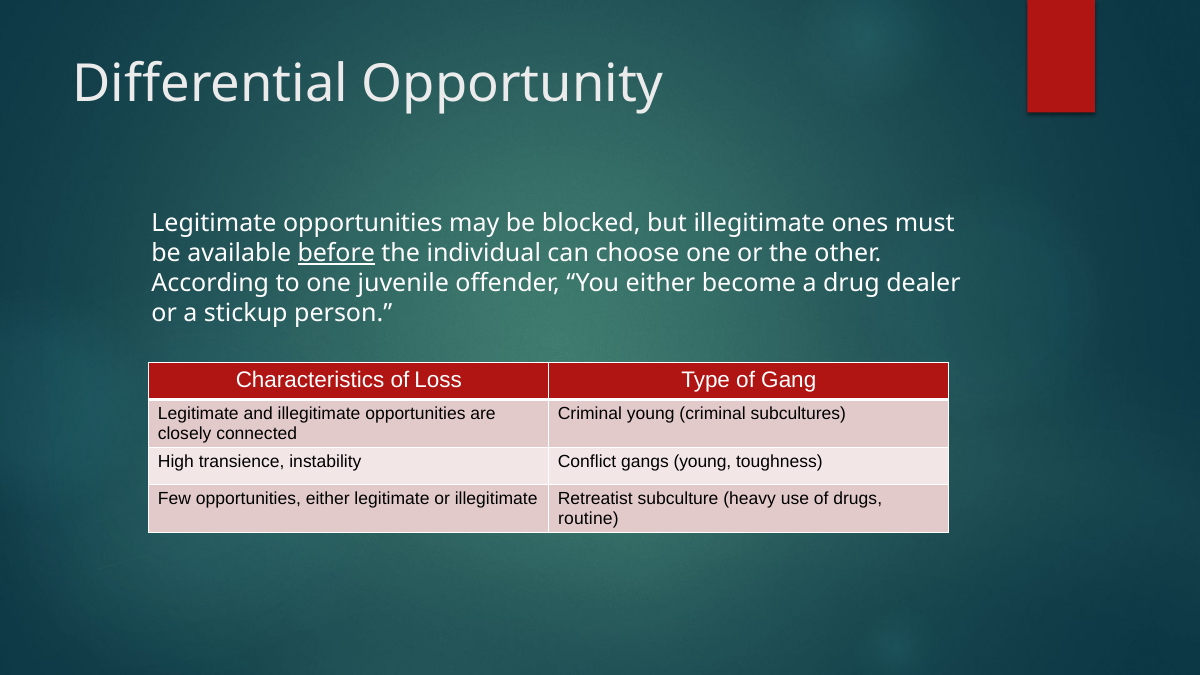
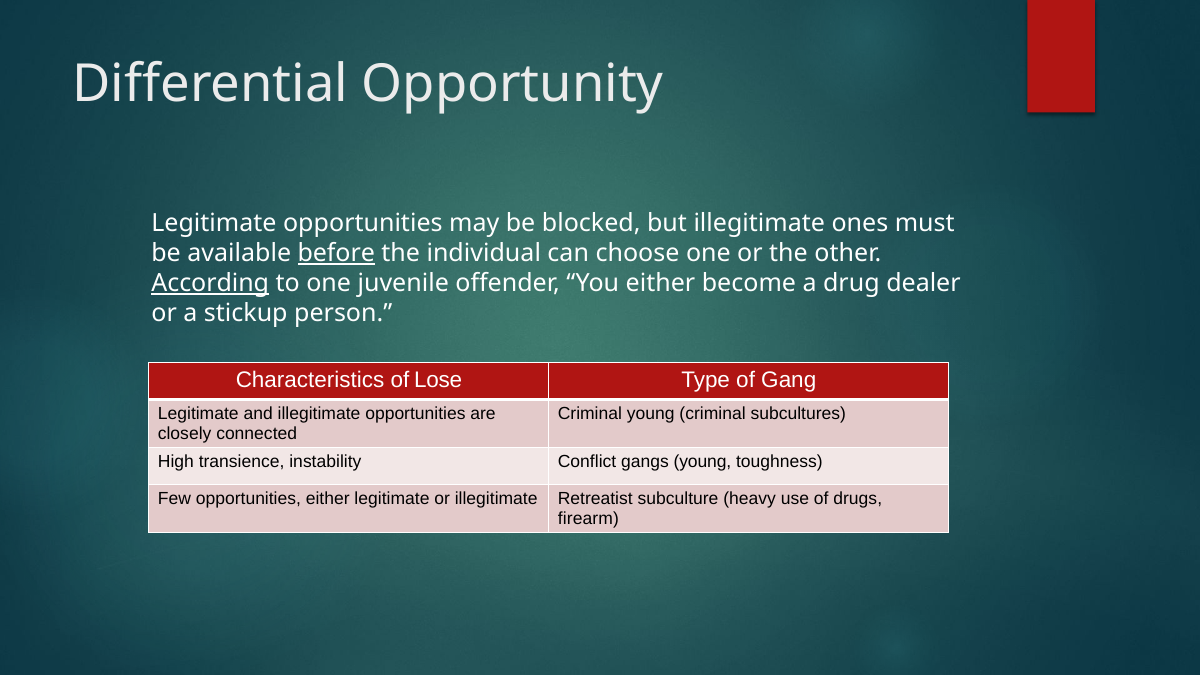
According underline: none -> present
Loss: Loss -> Lose
routine: routine -> firearm
